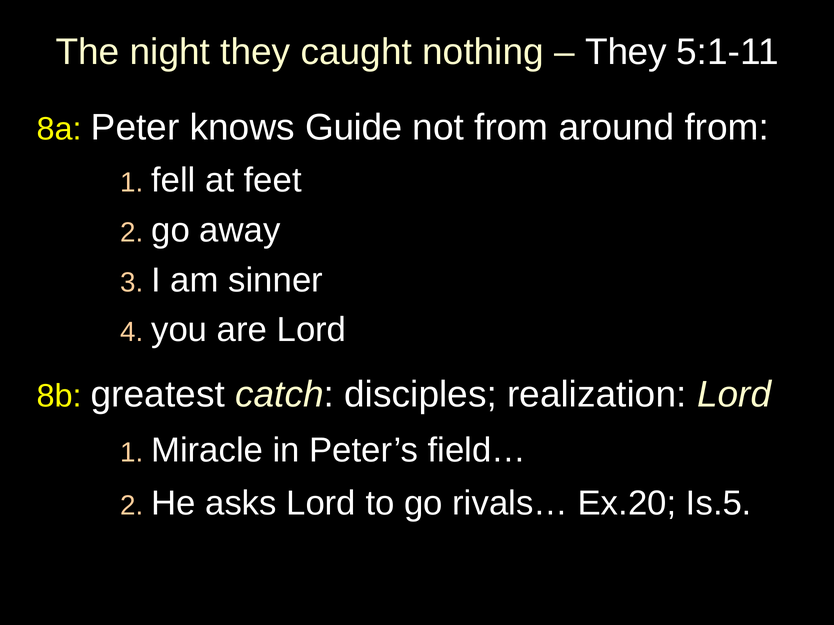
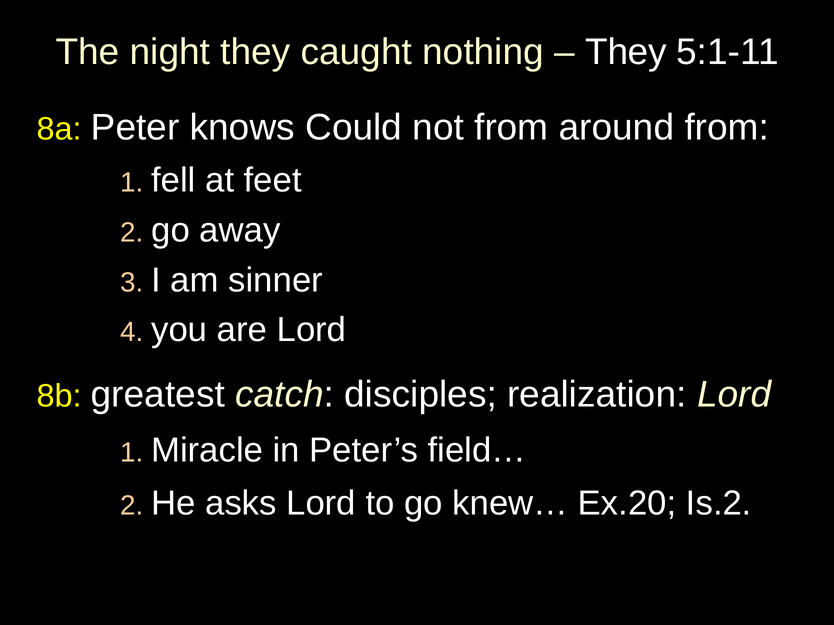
Guide: Guide -> Could
rivals…: rivals… -> knew…
Is.5: Is.5 -> Is.2
